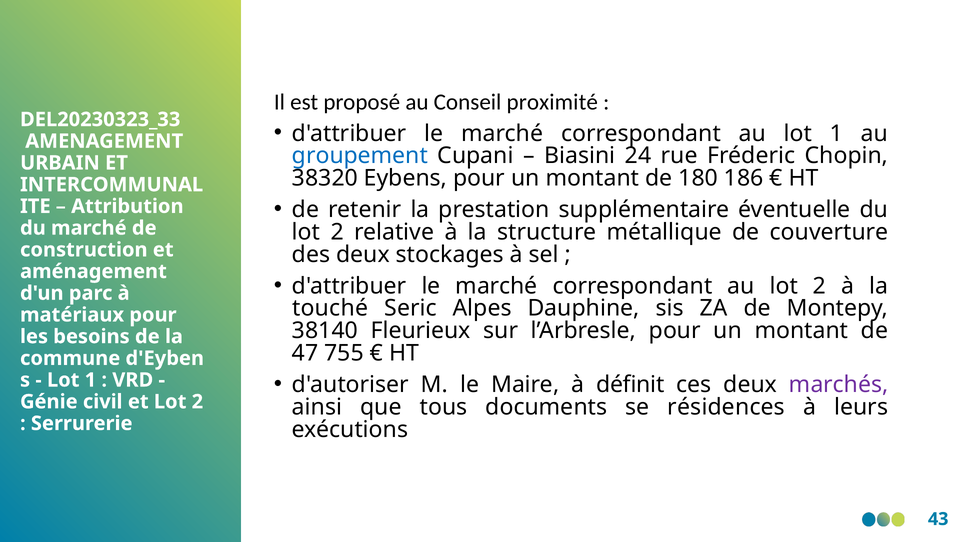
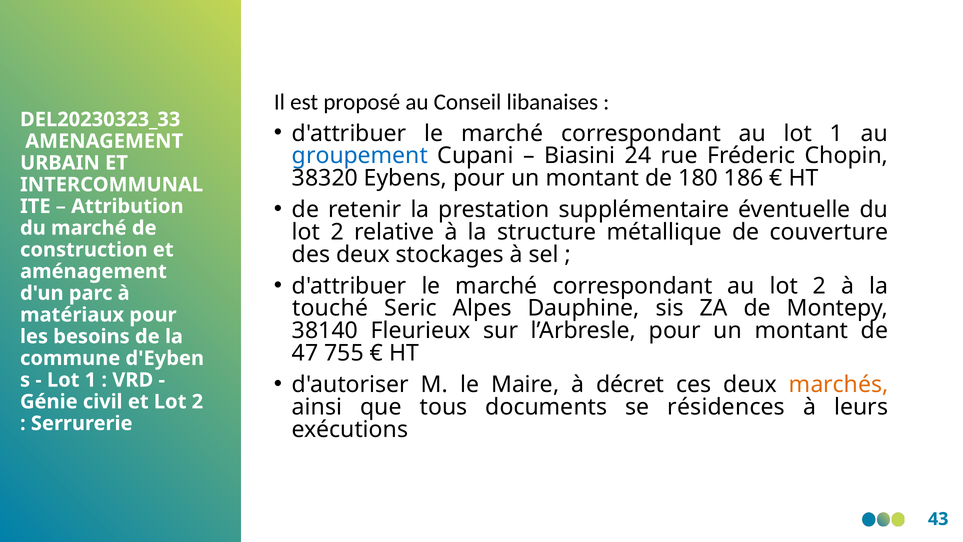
proximité: proximité -> libanaises
définit: définit -> décret
marchés colour: purple -> orange
